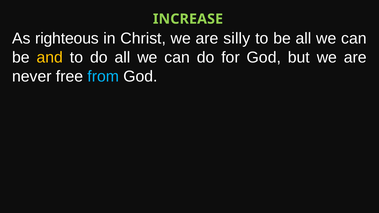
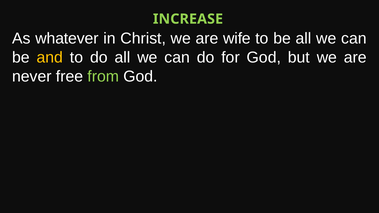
righteous: righteous -> whatever
silly: silly -> wife
from colour: light blue -> light green
